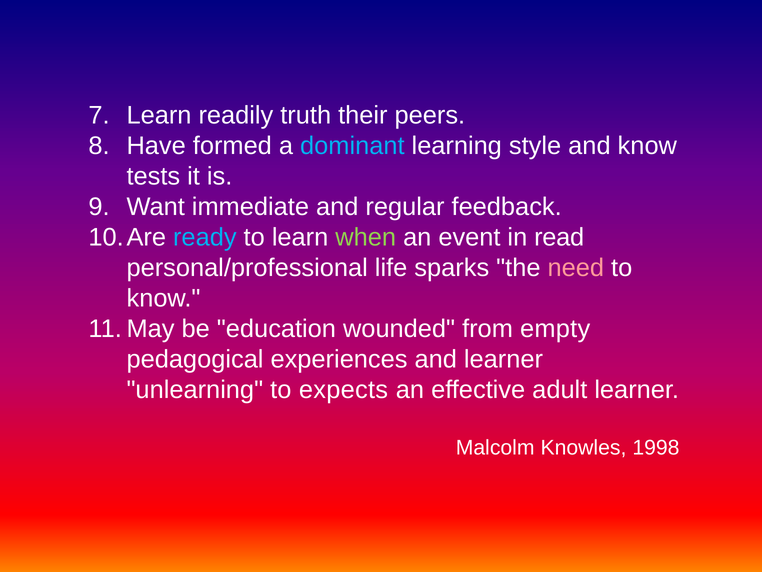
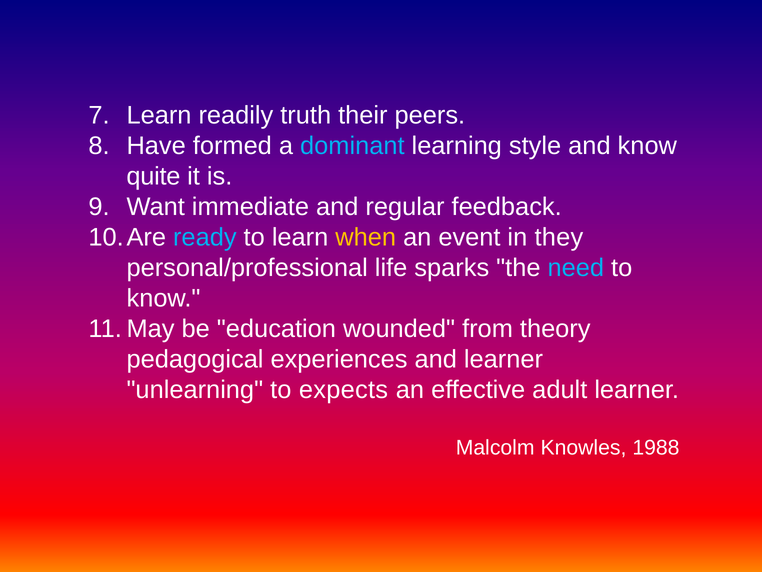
tests: tests -> quite
when colour: light green -> yellow
read: read -> they
need colour: pink -> light blue
empty: empty -> theory
1998: 1998 -> 1988
